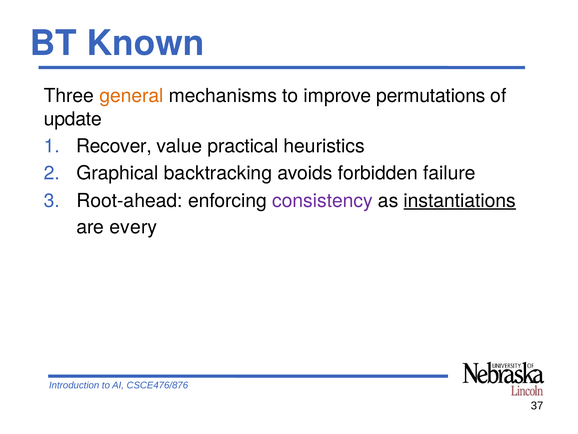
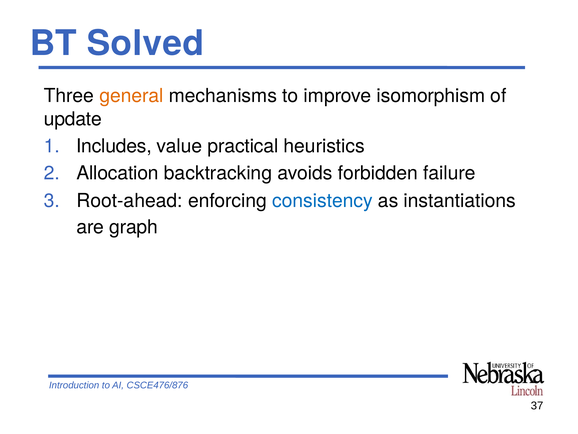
Known: Known -> Solved
permutations: permutations -> isomorphism
Recover: Recover -> Includes
Graphical: Graphical -> Allocation
consistency colour: purple -> blue
instantiations underline: present -> none
every: every -> graph
